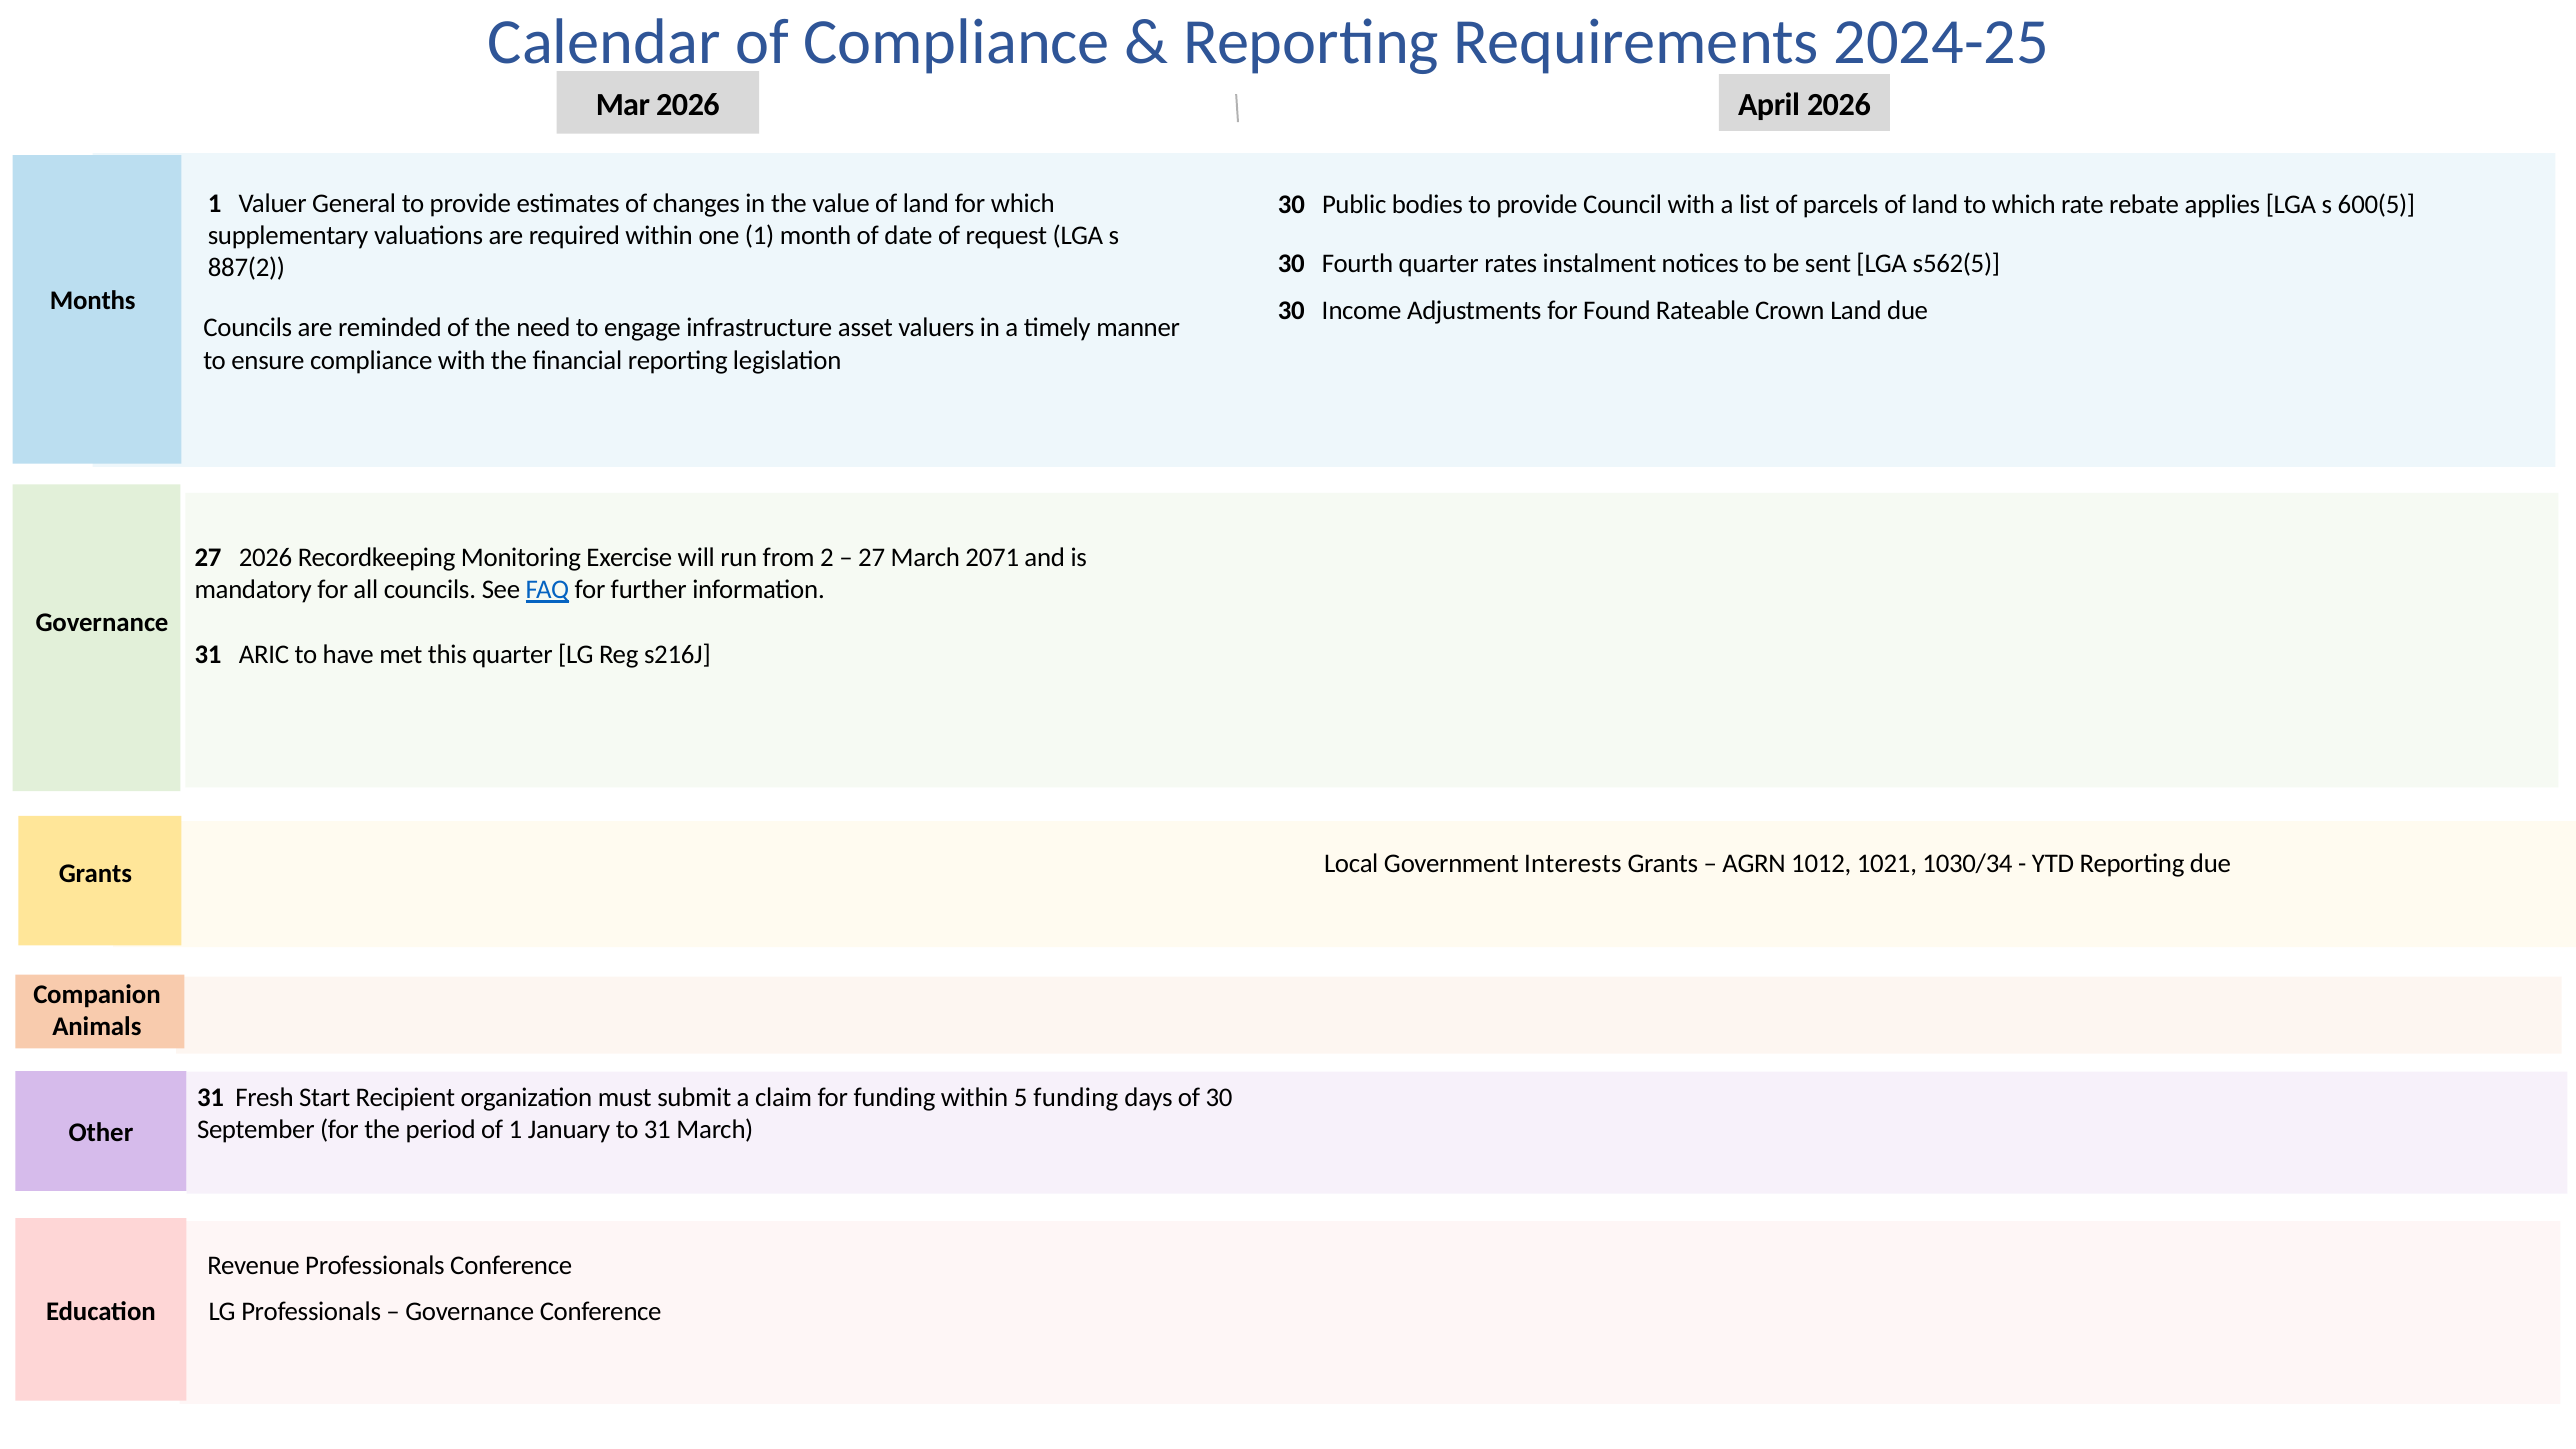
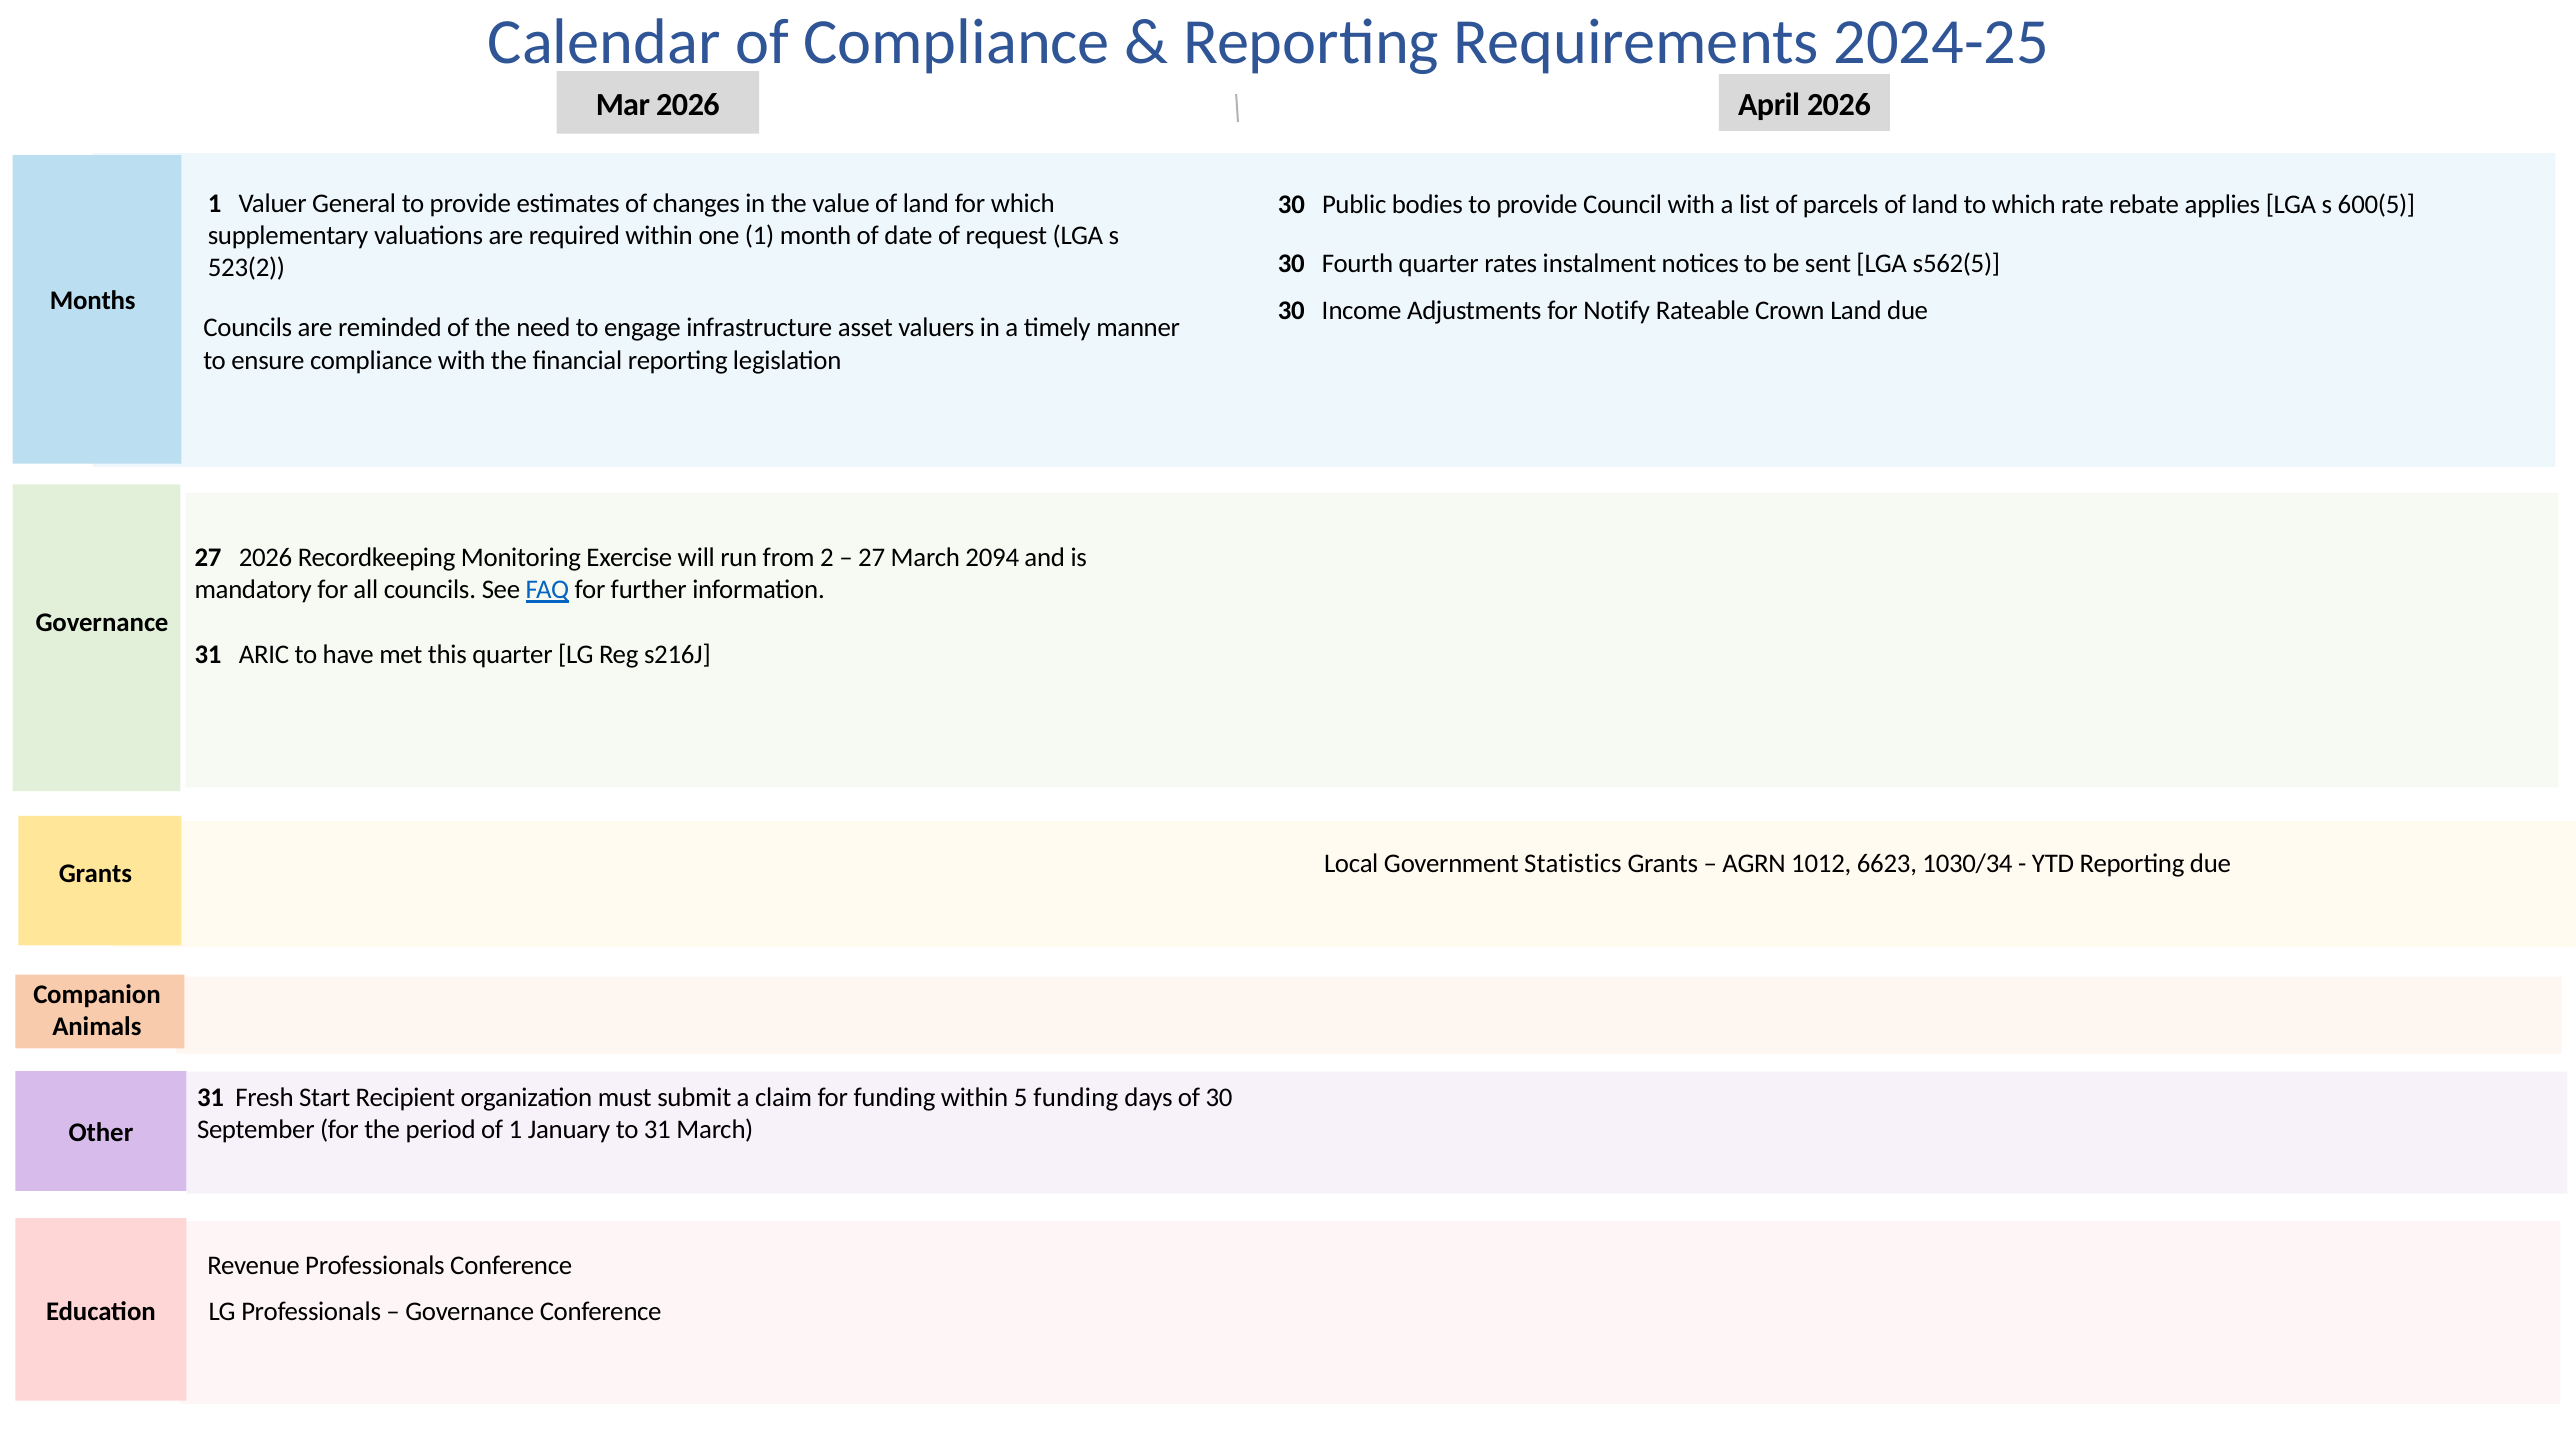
887(2: 887(2 -> 523(2
Found: Found -> Notify
2071: 2071 -> 2094
Interests: Interests -> Statistics
1021: 1021 -> 6623
